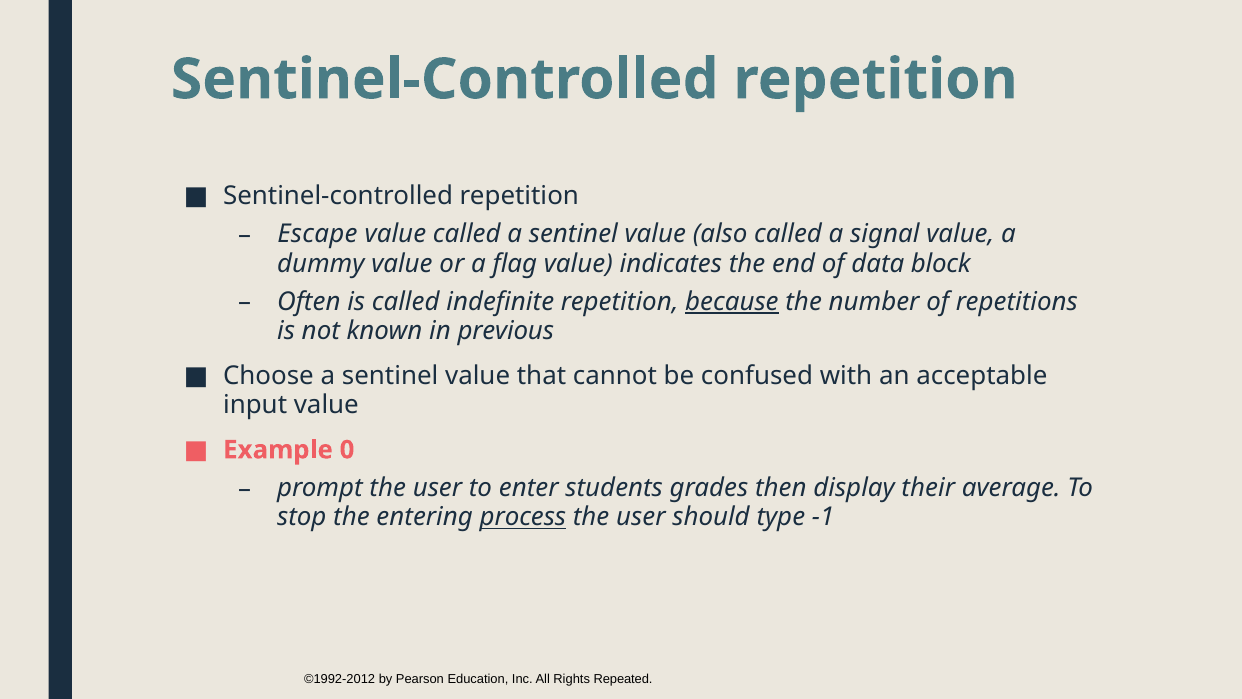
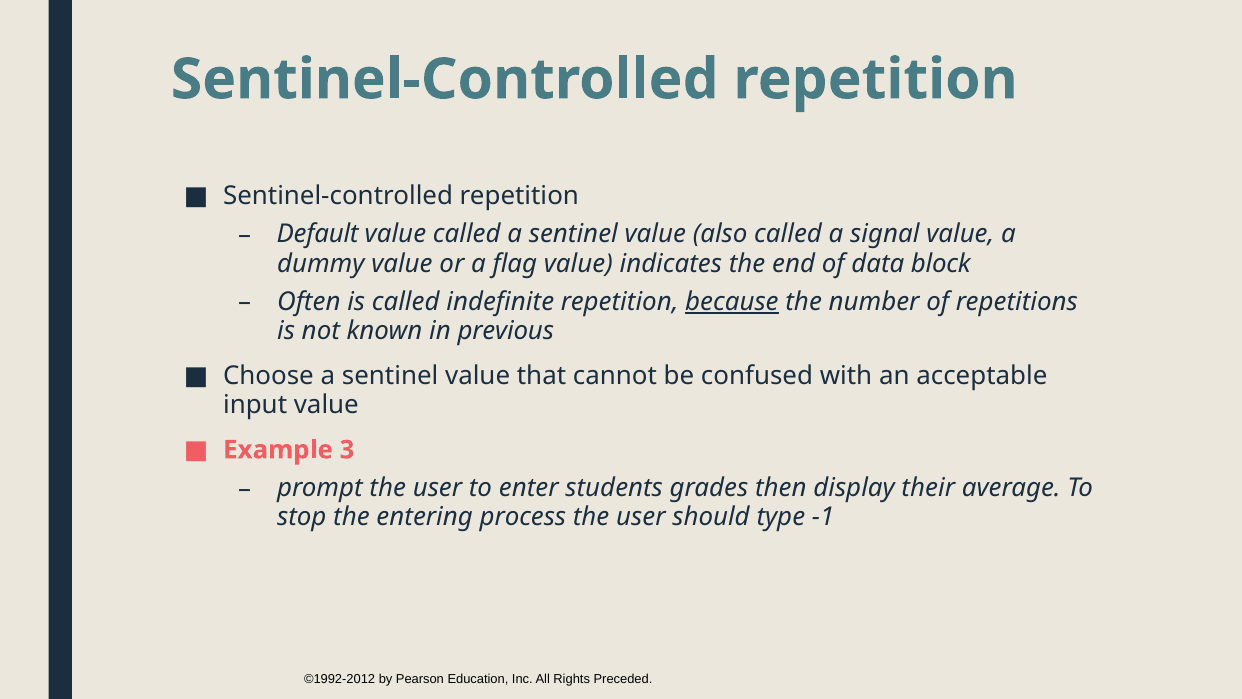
Escape: Escape -> Default
0: 0 -> 3
process underline: present -> none
Repeated: Repeated -> Preceded
